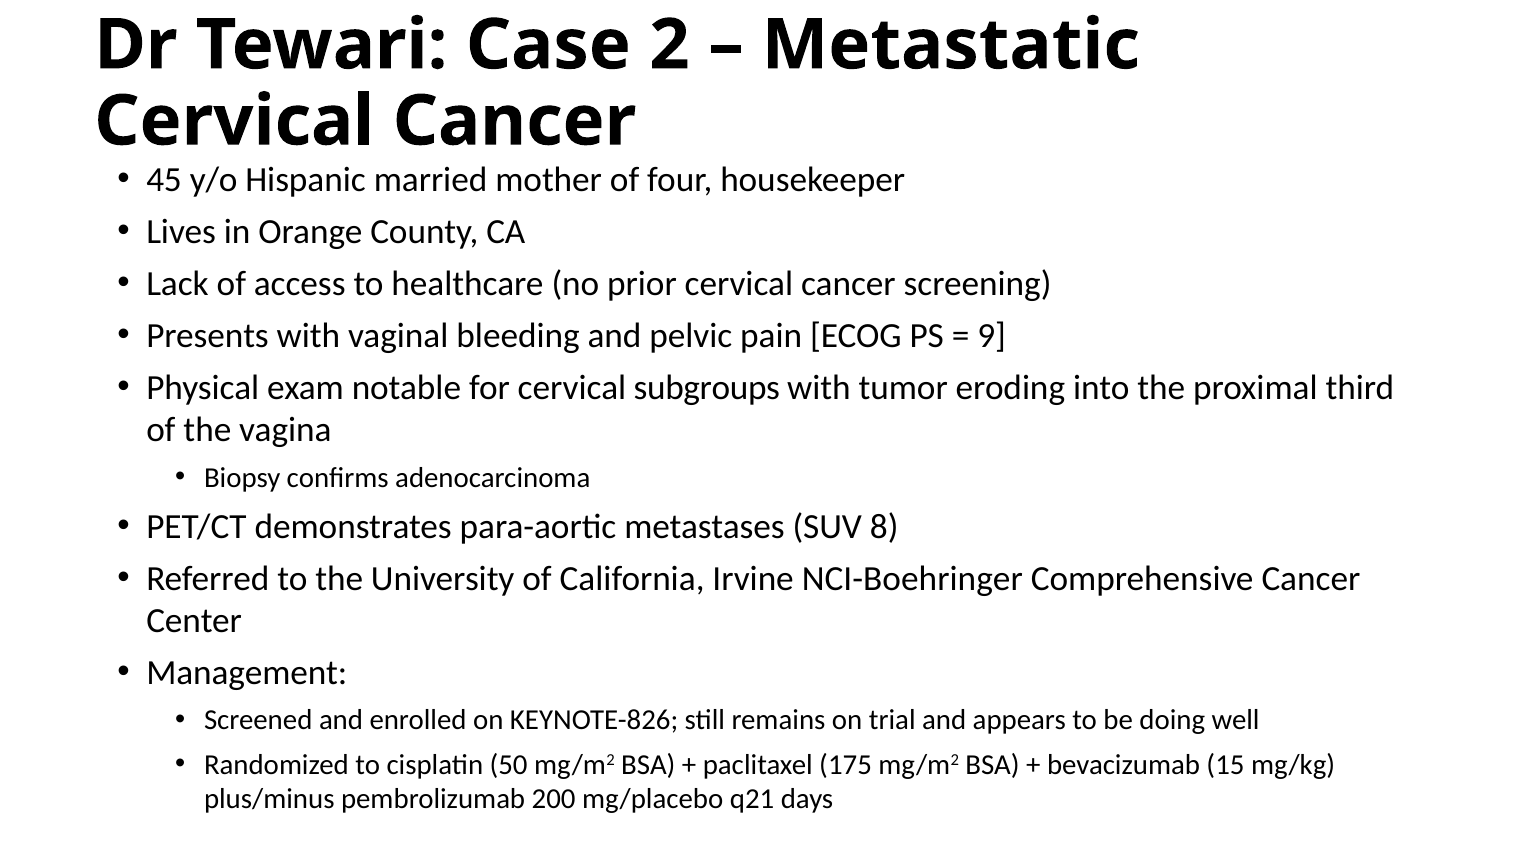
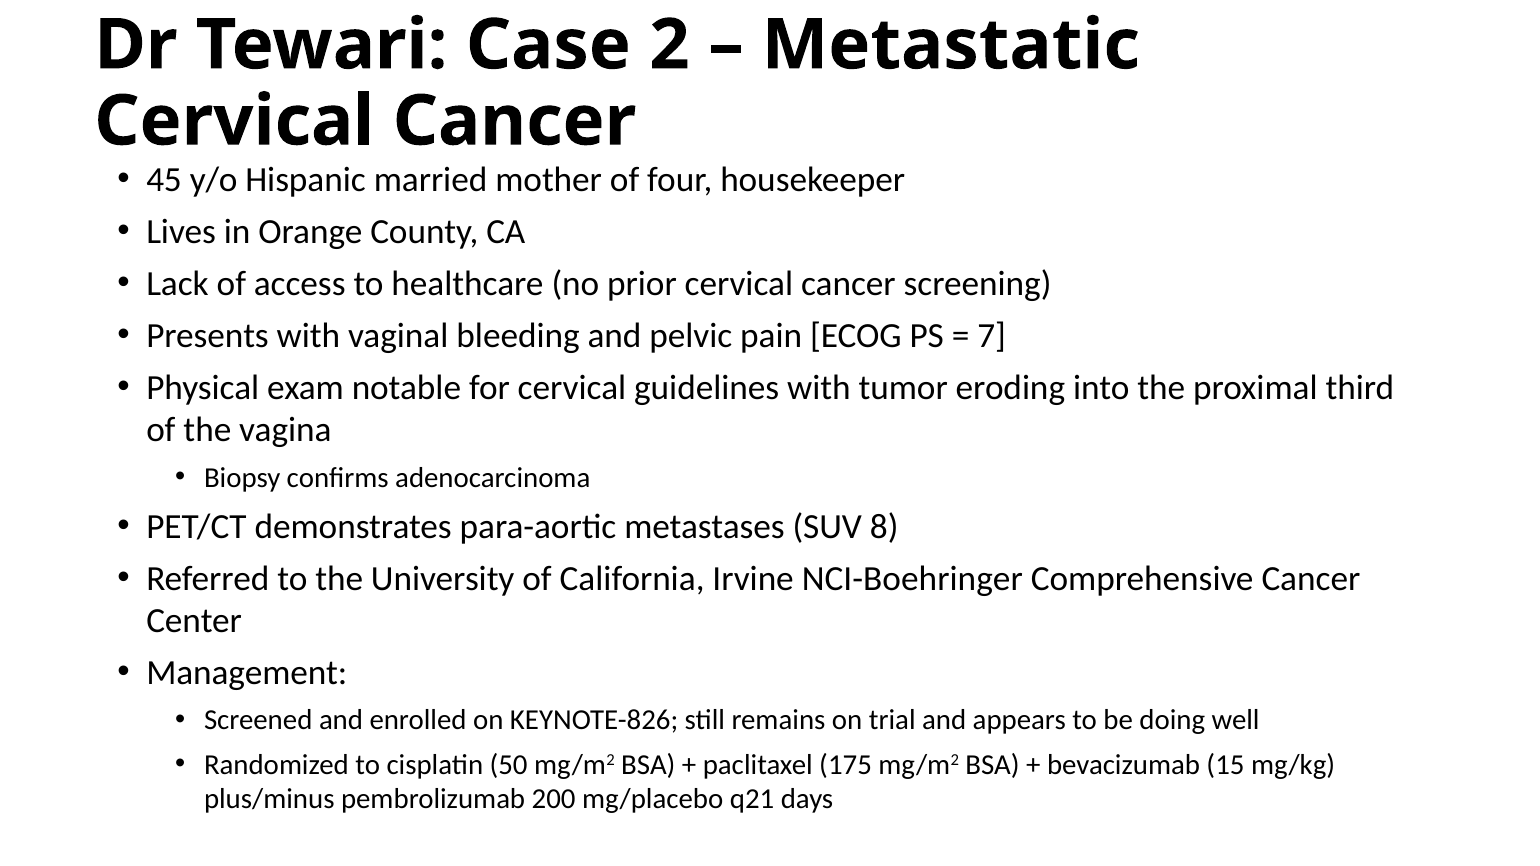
9: 9 -> 7
subgroups: subgroups -> guidelines
